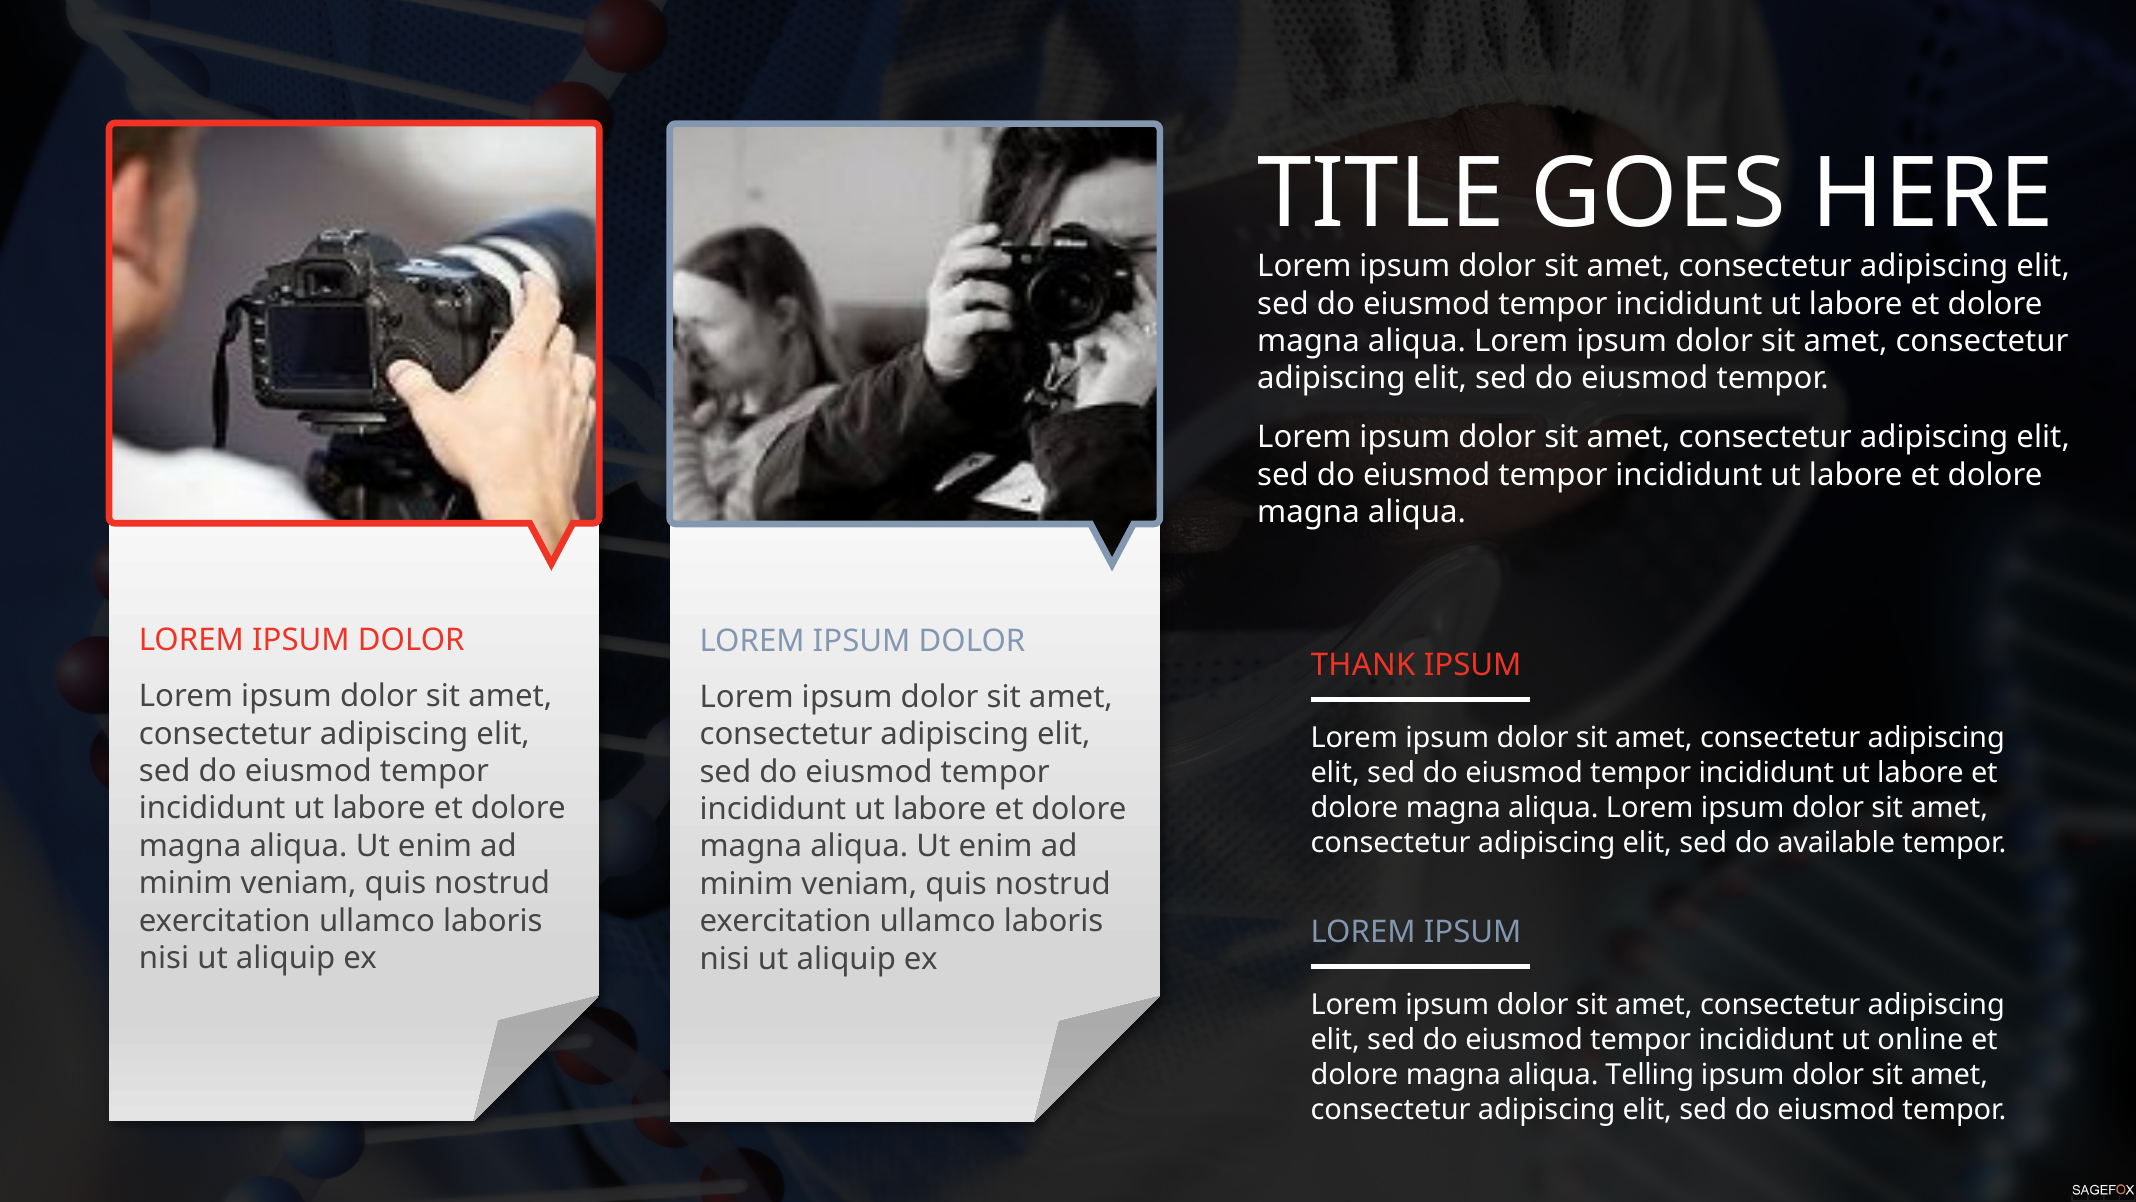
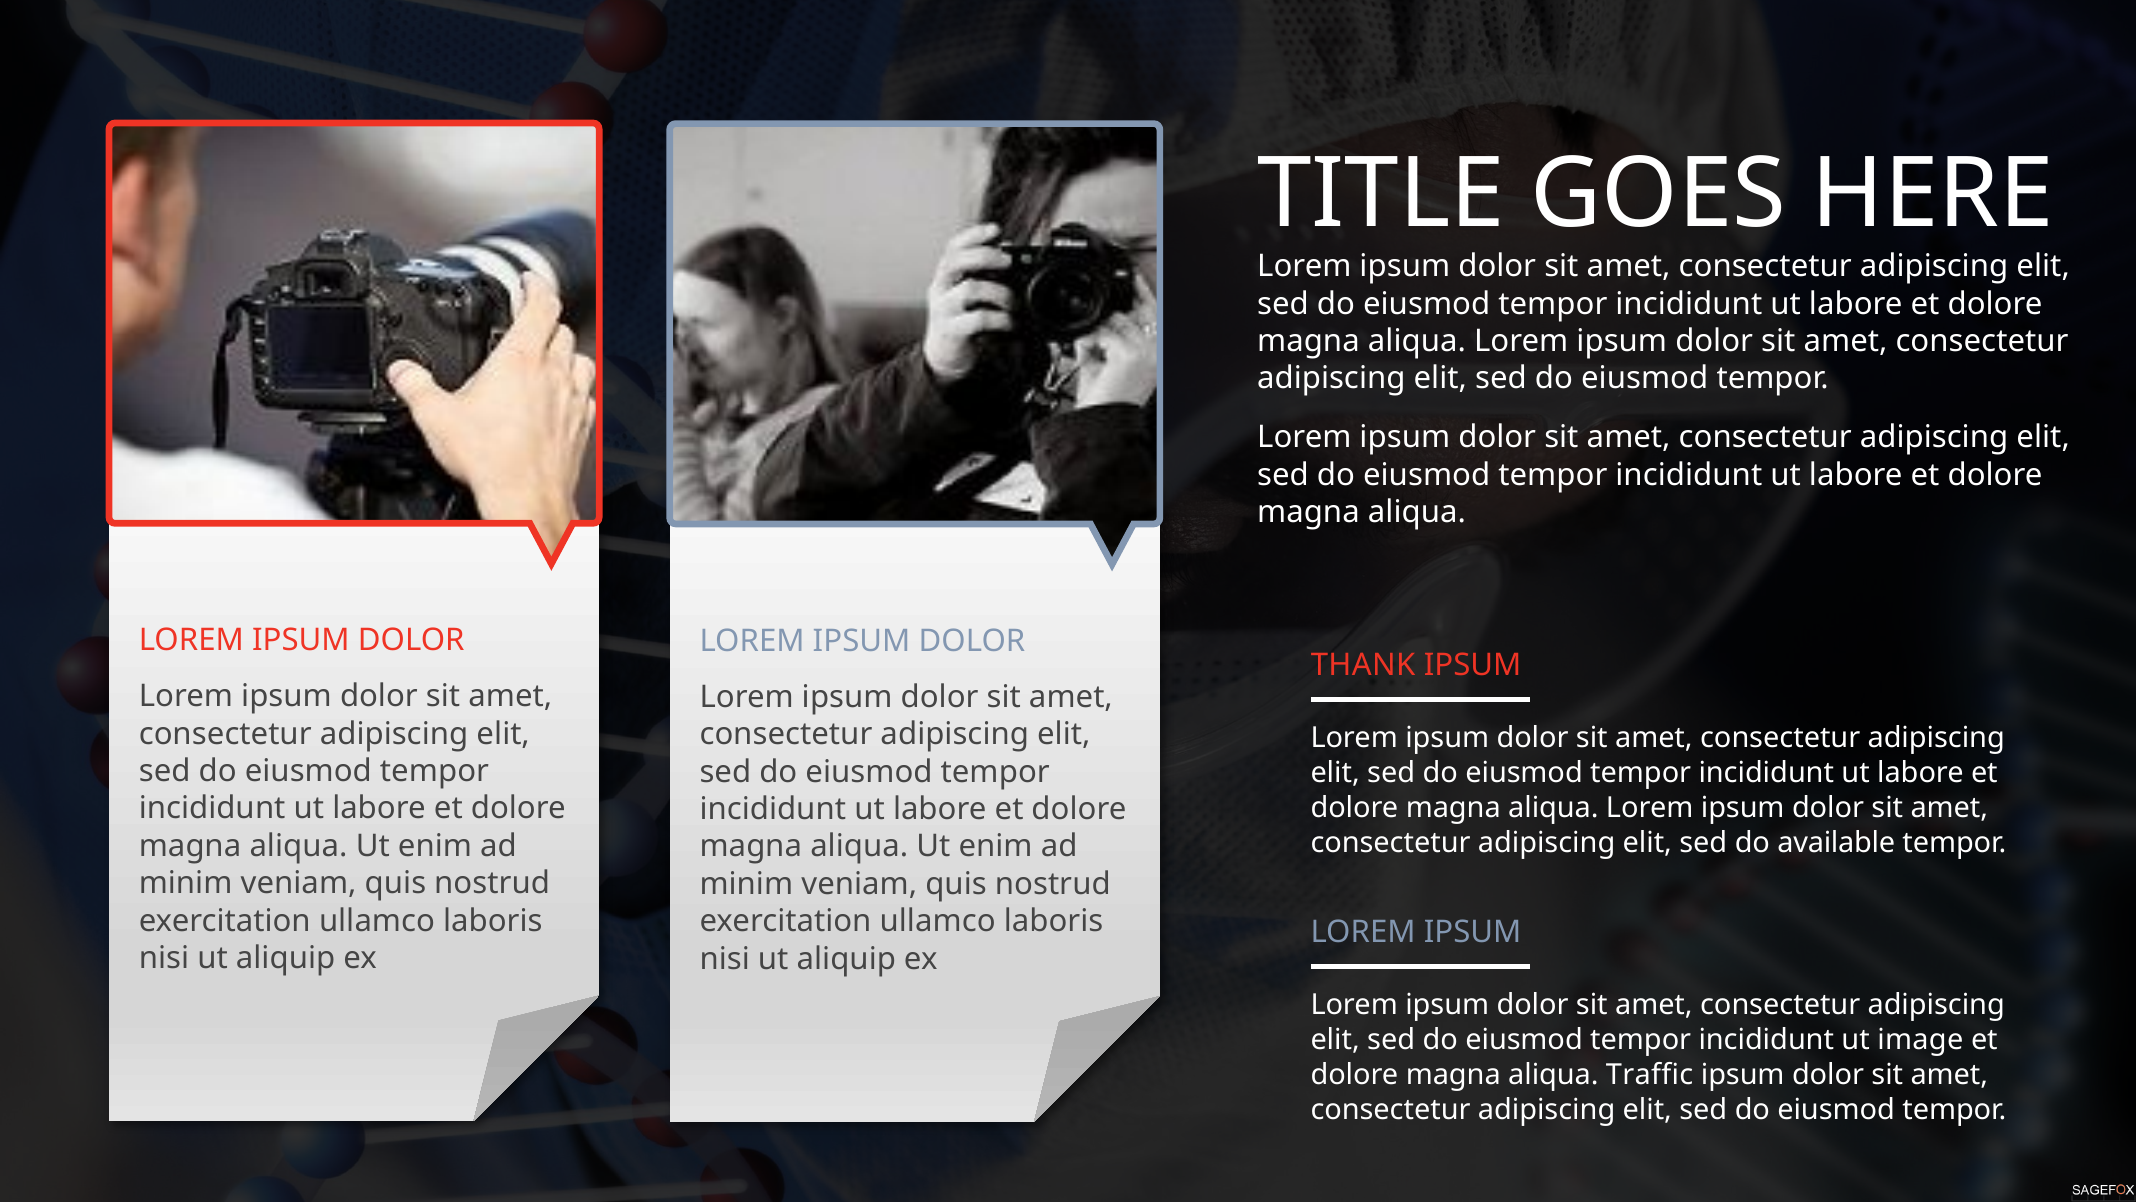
online: online -> image
Telling: Telling -> Traffic
